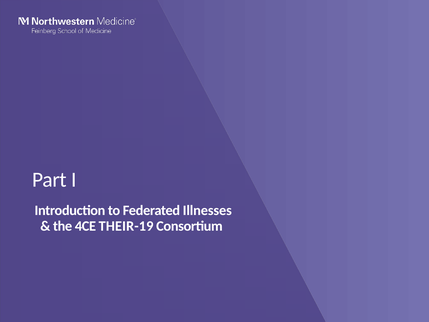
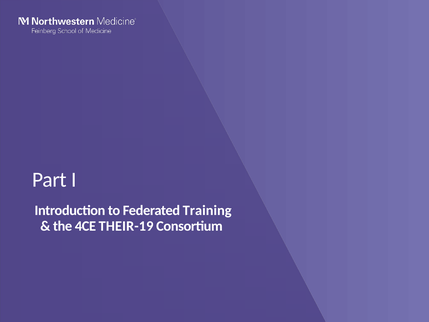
Illnesses: Illnesses -> Training
